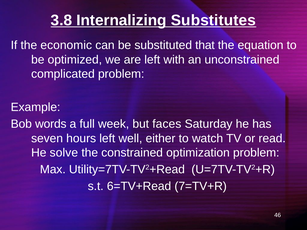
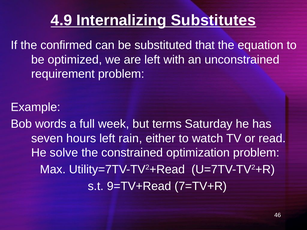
3.8: 3.8 -> 4.9
economic: economic -> confirmed
complicated: complicated -> requirement
faces: faces -> terms
well: well -> rain
6=TV+Read: 6=TV+Read -> 9=TV+Read
